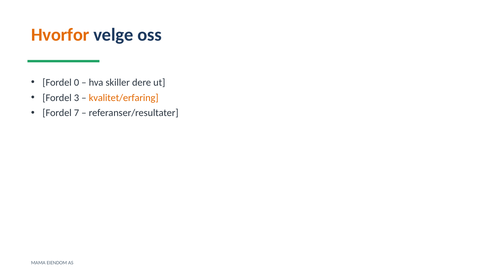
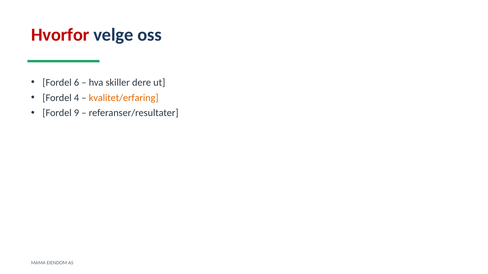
Hvorfor colour: orange -> red
0: 0 -> 6
3: 3 -> 4
7: 7 -> 9
